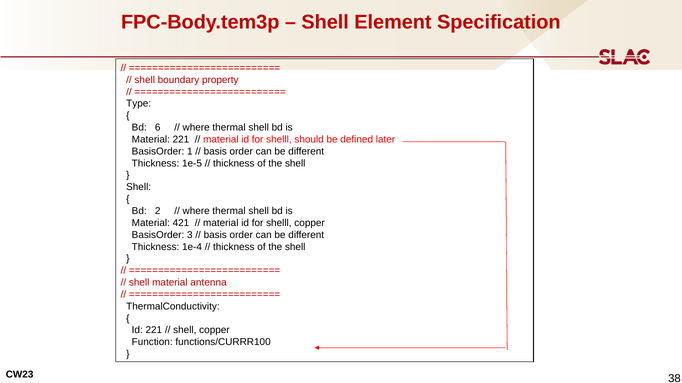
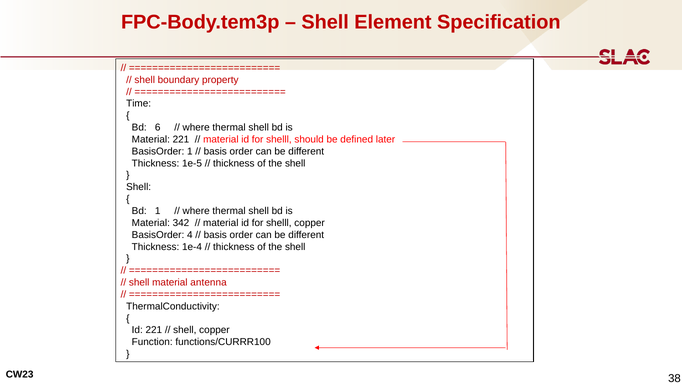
Type: Type -> Time
Bd 2: 2 -> 1
421: 421 -> 342
3: 3 -> 4
